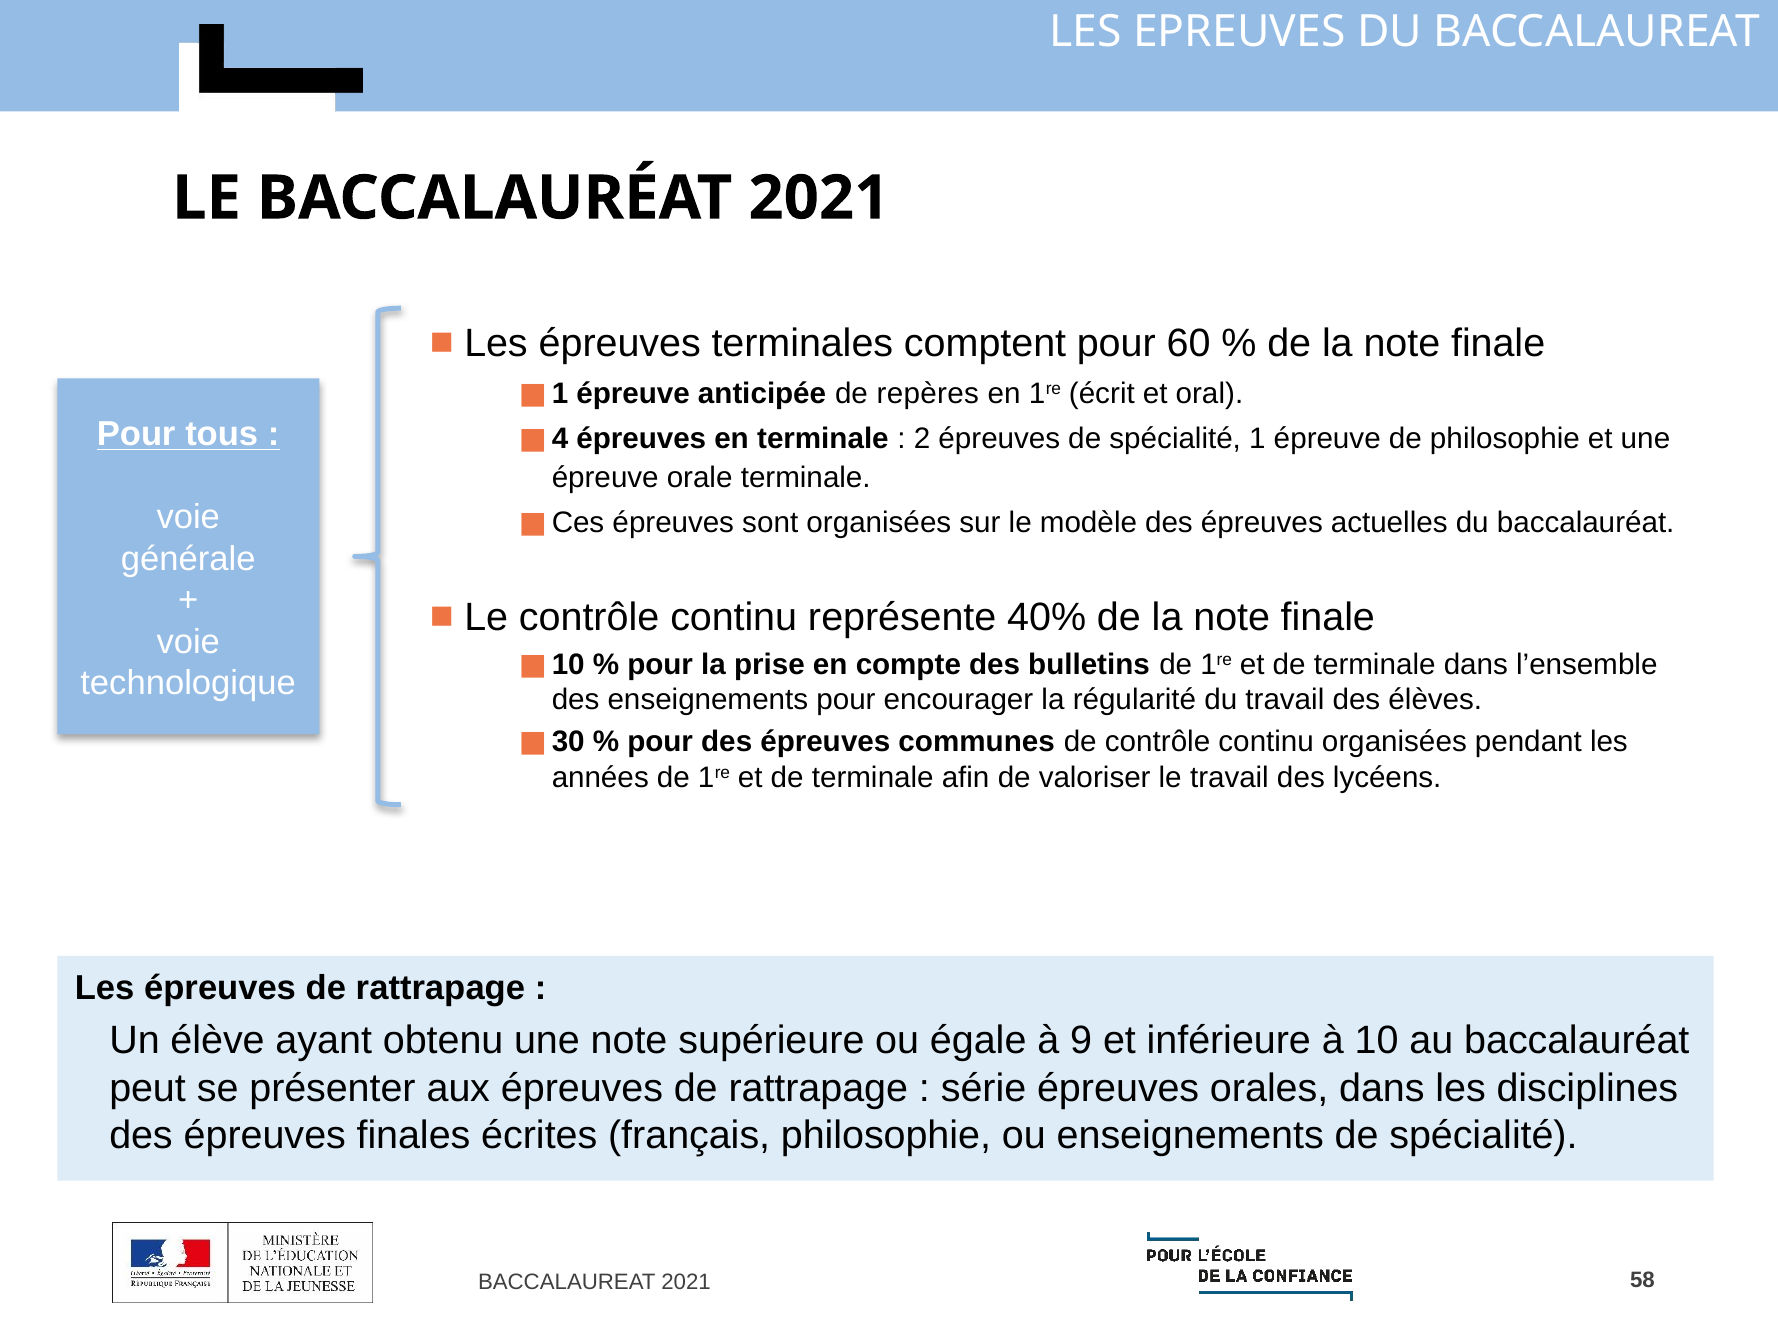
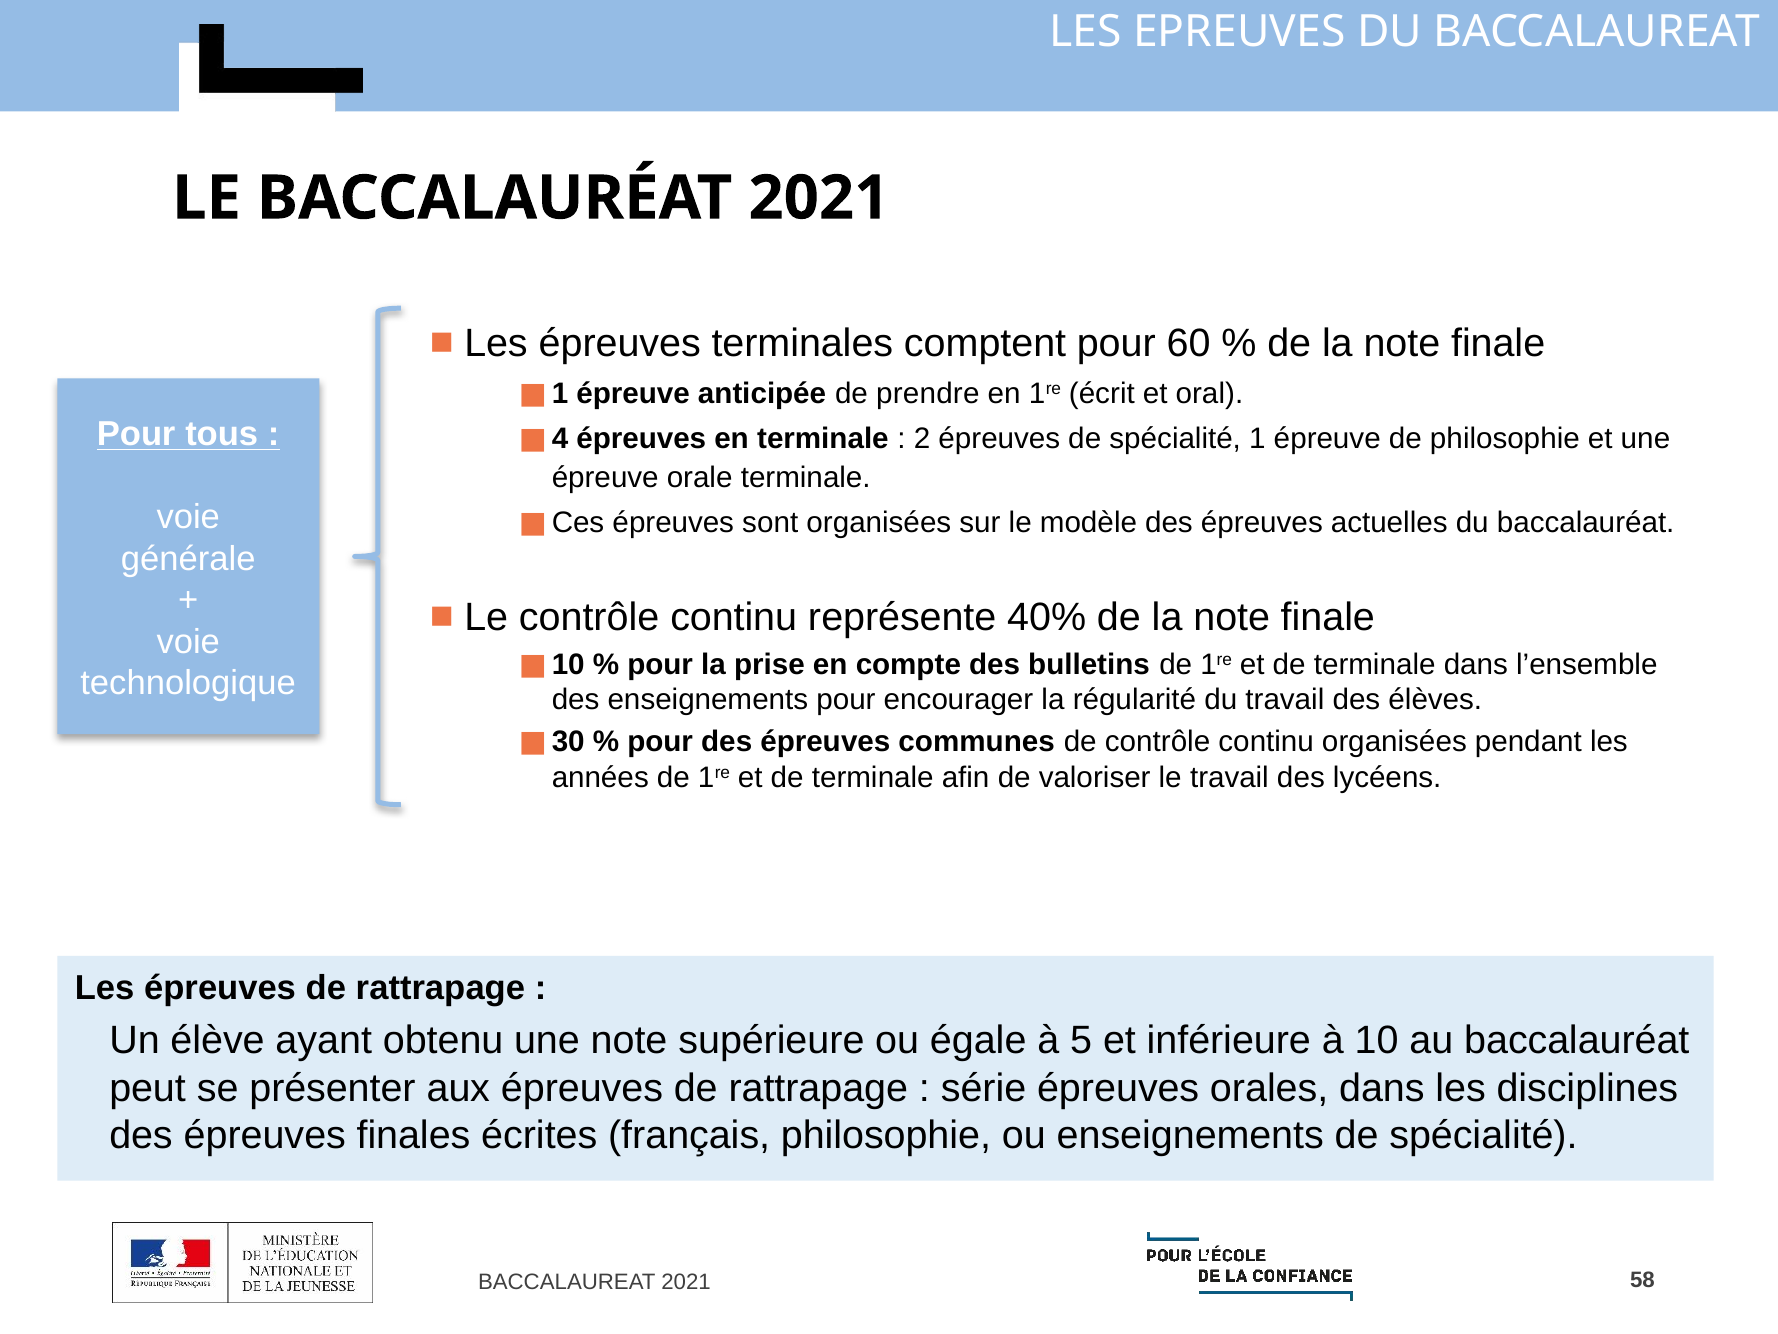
repères: repères -> prendre
9: 9 -> 5
